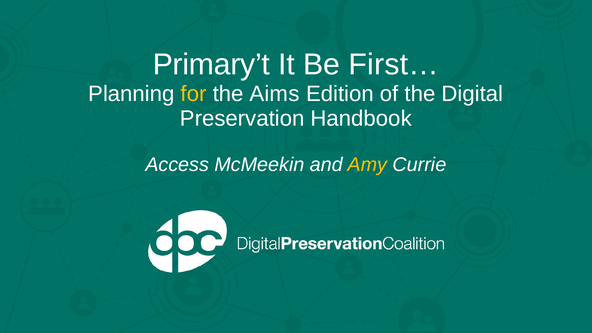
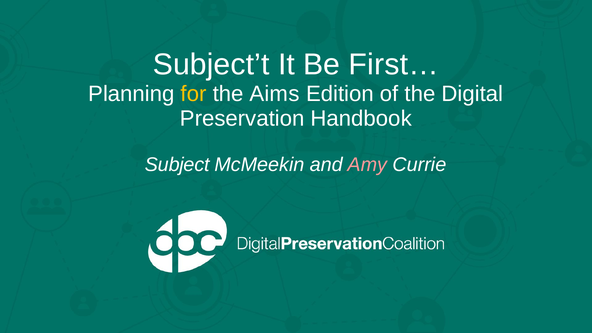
Primary’t: Primary’t -> Subject’t
Access: Access -> Subject
Amy colour: yellow -> pink
